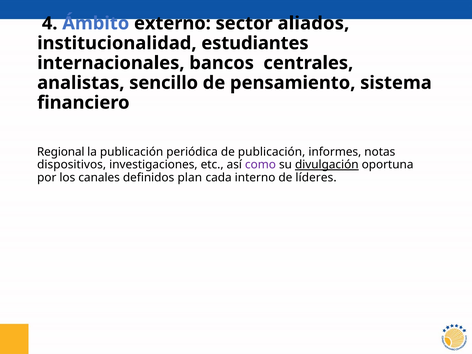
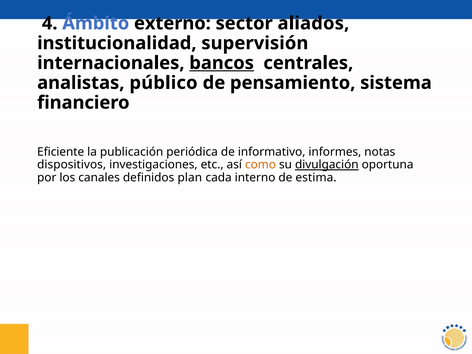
estudiantes: estudiantes -> supervisión
bancos underline: none -> present
sencillo: sencillo -> público
Regional: Regional -> Eficiente
de publicación: publicación -> informativo
como colour: purple -> orange
líderes: líderes -> estima
